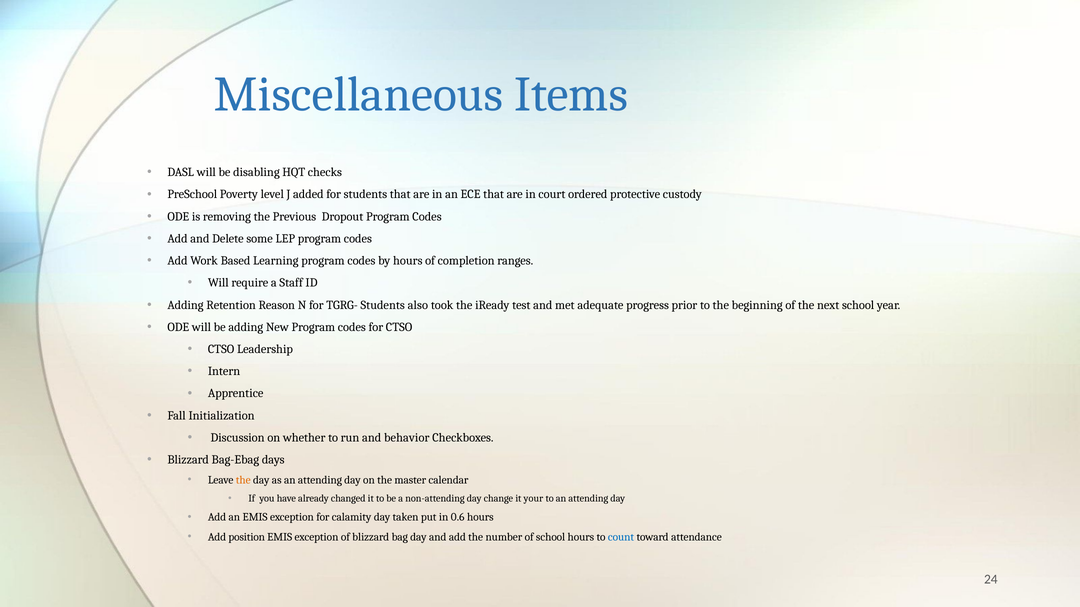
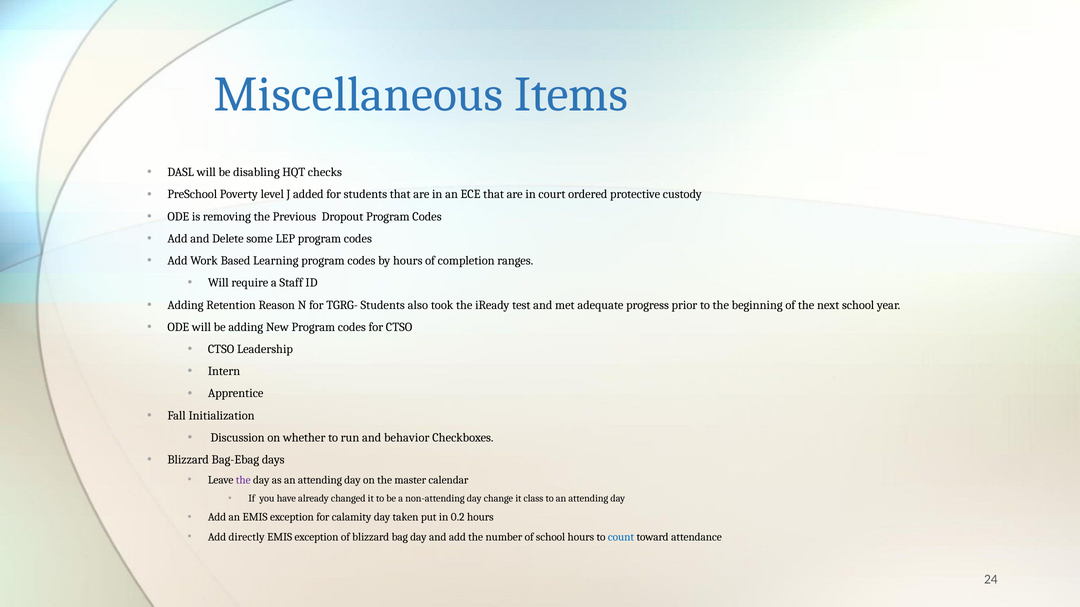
the at (243, 480) colour: orange -> purple
your: your -> class
0.6: 0.6 -> 0.2
position: position -> directly
